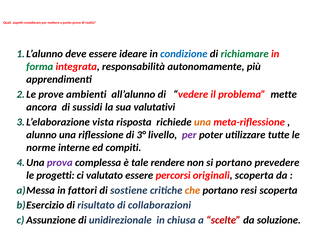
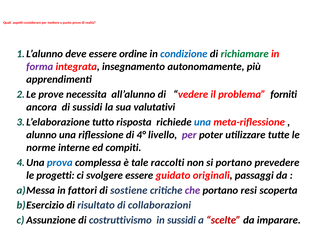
ideare: ideare -> ordine
forma colour: green -> purple
responsabilità: responsabilità -> insegnamento
ambienti: ambienti -> necessita
mette: mette -> forniti
vista: vista -> tutto
una at (203, 122) colour: orange -> blue
3°: 3° -> 4°
prova colour: purple -> blue
rendere: rendere -> raccolti
valutato: valutato -> svolgere
percorsi: percorsi -> guidato
originali scoperta: scoperta -> passaggi
che colour: orange -> purple
unidirezionale: unidirezionale -> costruttivismo
in chiusa: chiusa -> sussidi
soluzione: soluzione -> imparare
